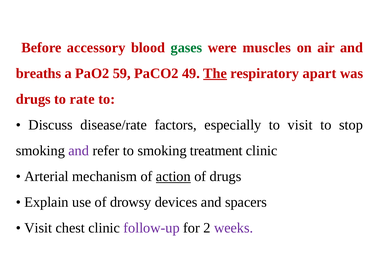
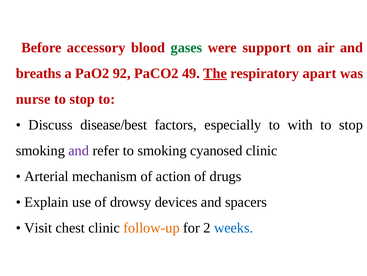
muscles: muscles -> support
59: 59 -> 92
drugs at (33, 99): drugs -> nurse
rate at (82, 99): rate -> stop
disease/rate: disease/rate -> disease/best
to visit: visit -> with
treatment: treatment -> cyanosed
action underline: present -> none
follow-up colour: purple -> orange
weeks colour: purple -> blue
